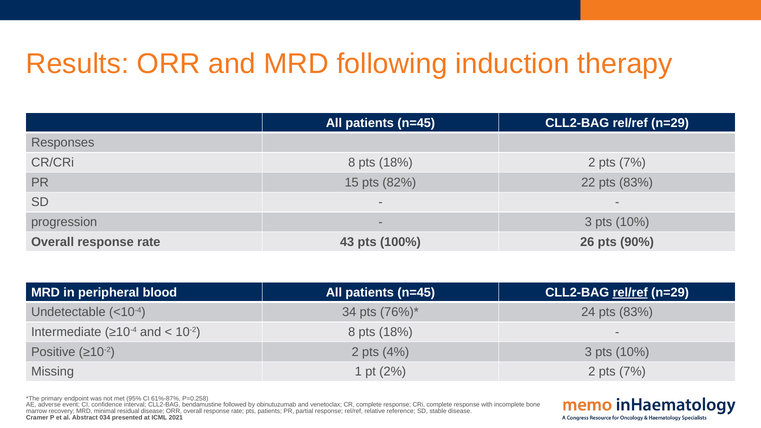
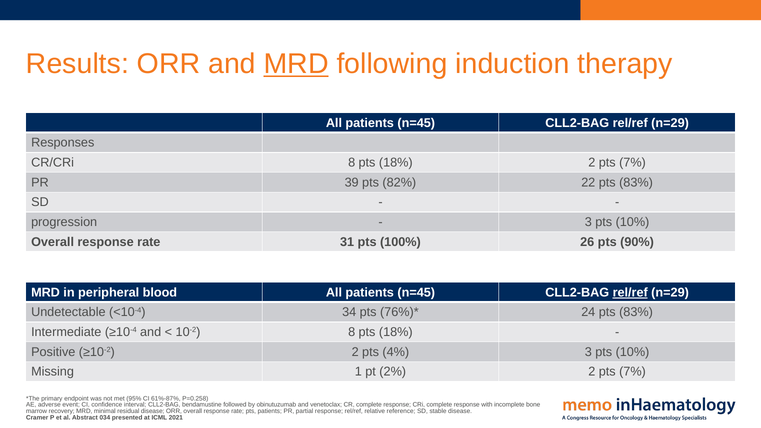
MRD at (296, 64) underline: none -> present
15: 15 -> 39
43: 43 -> 31
